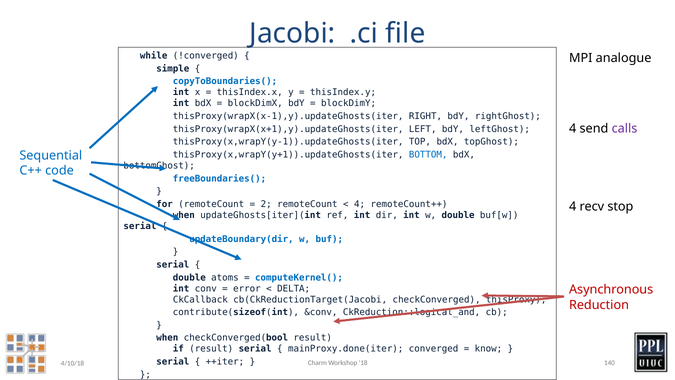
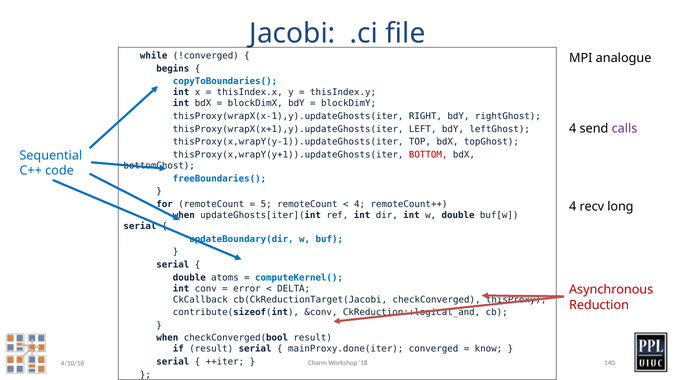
simple: simple -> begins
BOTTOM colour: blue -> red
2: 2 -> 5
stop: stop -> long
